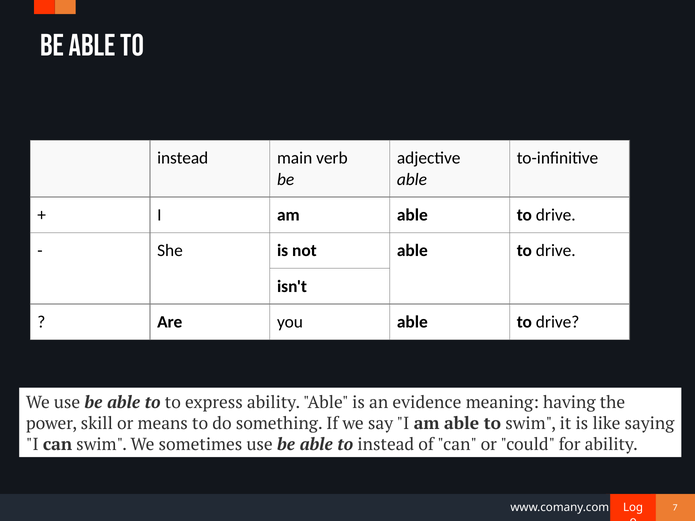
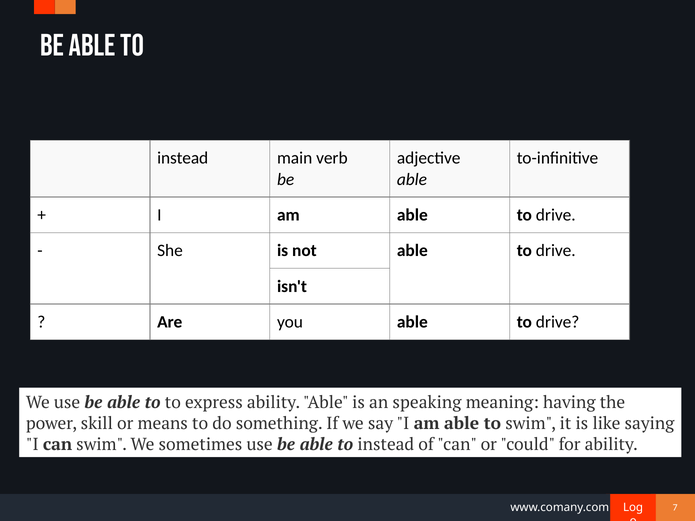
evidence: evidence -> speaking
